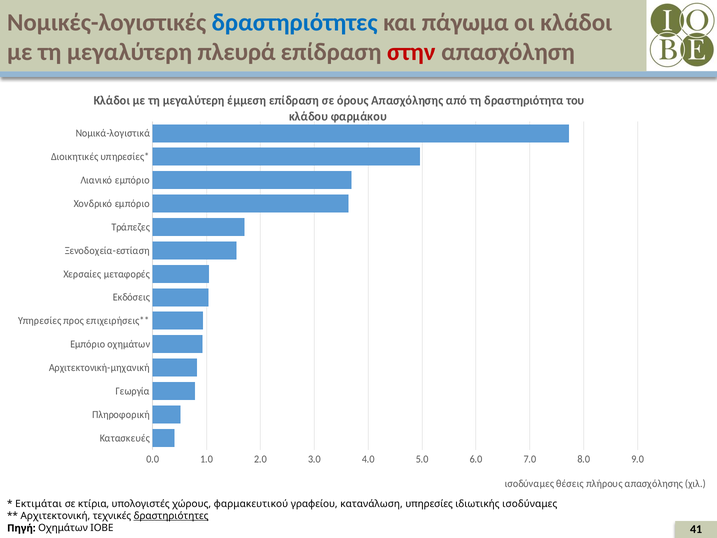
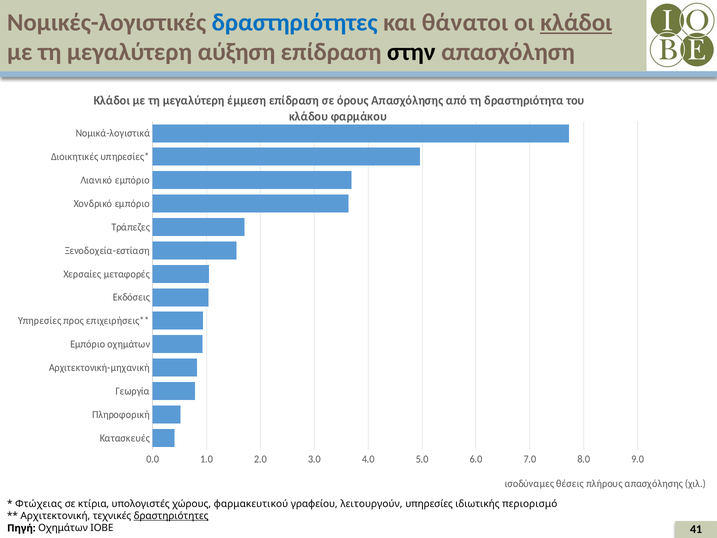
πάγωμα: πάγωμα -> θάνατοι
κλάδοι at (576, 22) underline: none -> present
πλευρά: πλευρά -> αύξηση
στην colour: red -> black
Εκτιμάται: Εκτιμάται -> Φτώχειας
κατανάλωση: κατανάλωση -> λειτουργούν
ιδιωτικής ισοδύναμες: ισοδύναμες -> περιορισμό
